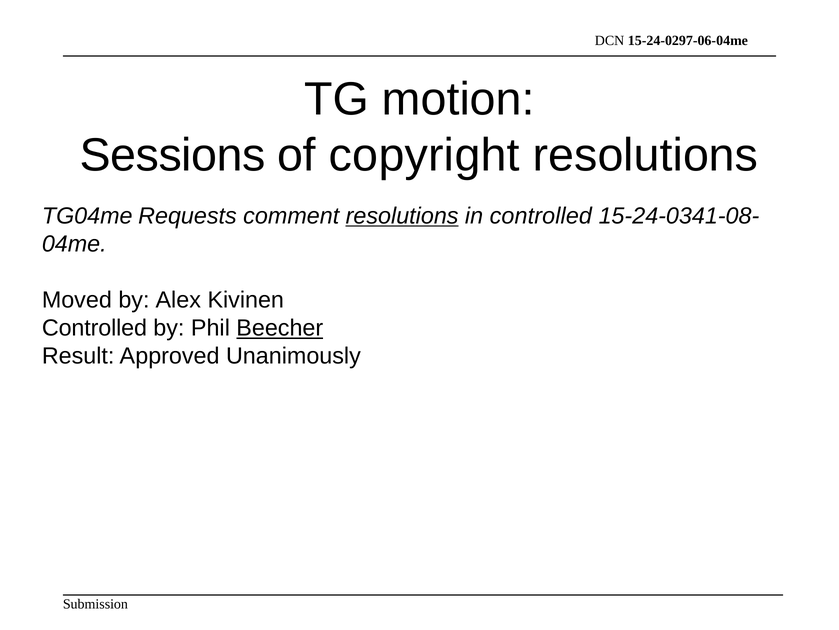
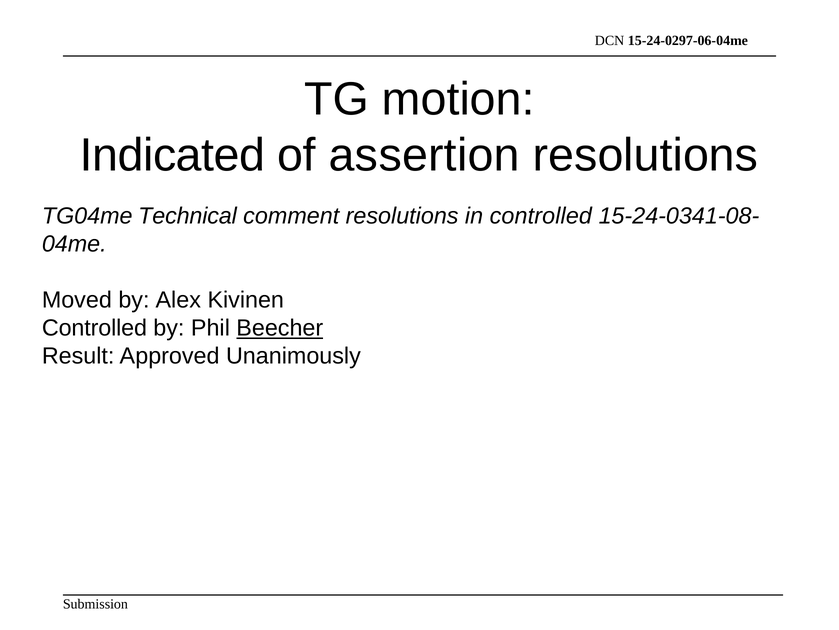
Sessions: Sessions -> Indicated
copyright: copyright -> assertion
Requests: Requests -> Technical
resolutions at (402, 216) underline: present -> none
